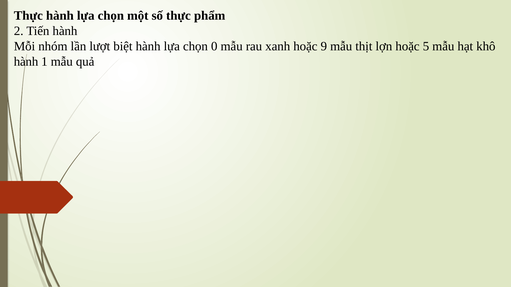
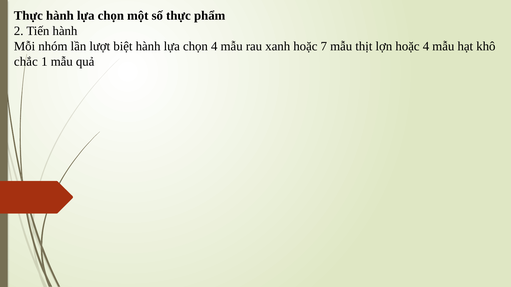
chọn 0: 0 -> 4
9: 9 -> 7
hoặc 5: 5 -> 4
hành at (26, 62): hành -> chắc
